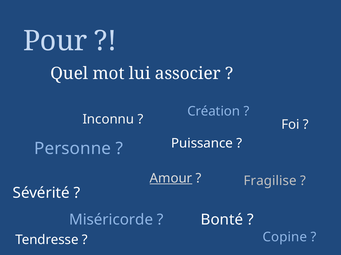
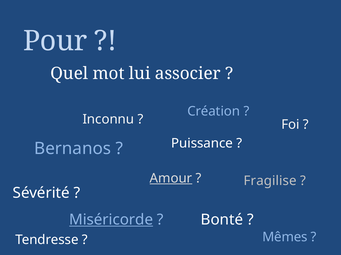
Personne: Personne -> Bernanos
Miséricorde underline: none -> present
Copine: Copine -> Mêmes
